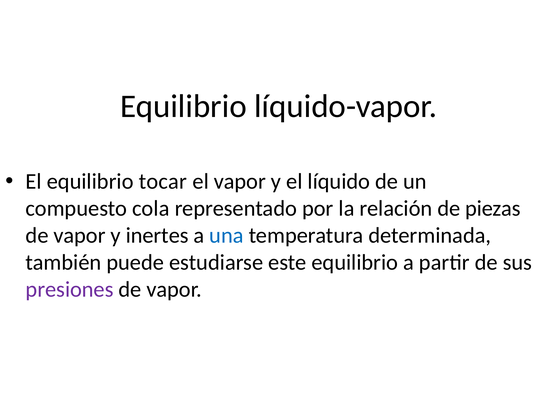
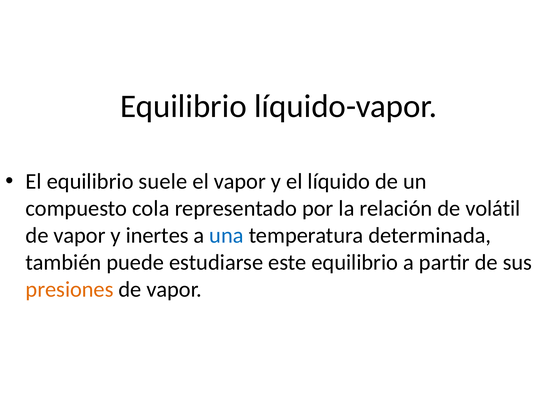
tocar: tocar -> suele
piezas: piezas -> volátil
presiones colour: purple -> orange
